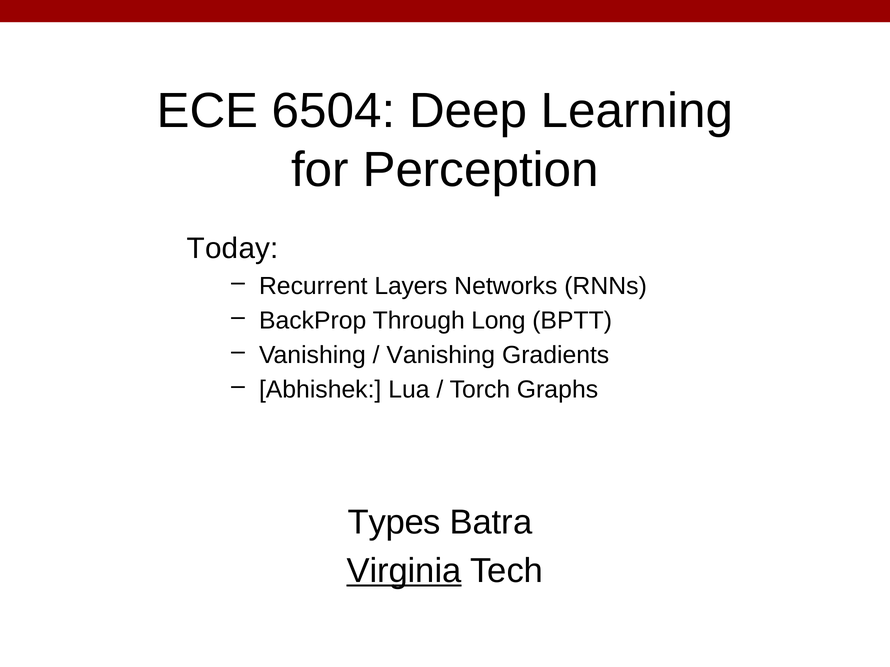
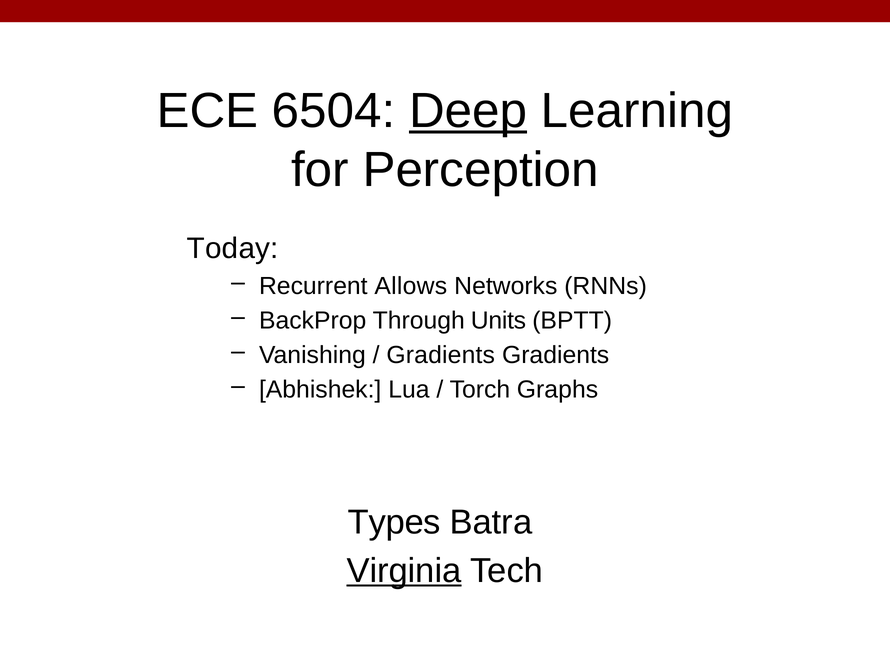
Deep underline: none -> present
Layers: Layers -> Allows
Long: Long -> Units
Vanishing at (441, 355): Vanishing -> Gradients
